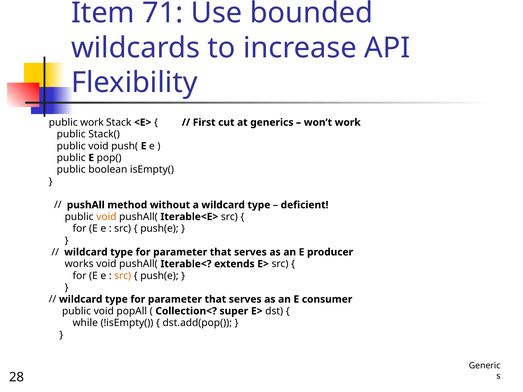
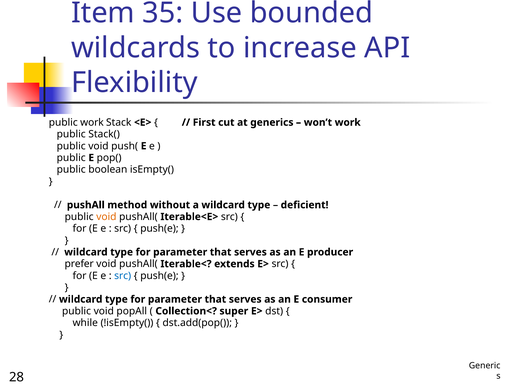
71: 71 -> 35
works: works -> prefer
src at (123, 276) colour: orange -> blue
